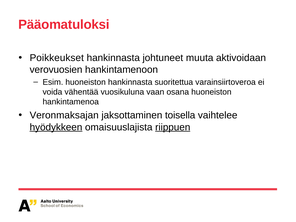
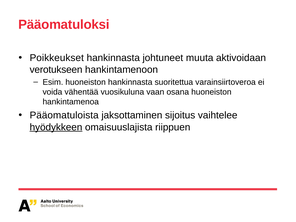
verovuosien: verovuosien -> verotukseen
Veronmaksajan: Veronmaksajan -> Pääomatuloista
toisella: toisella -> sijoitus
riippuen underline: present -> none
